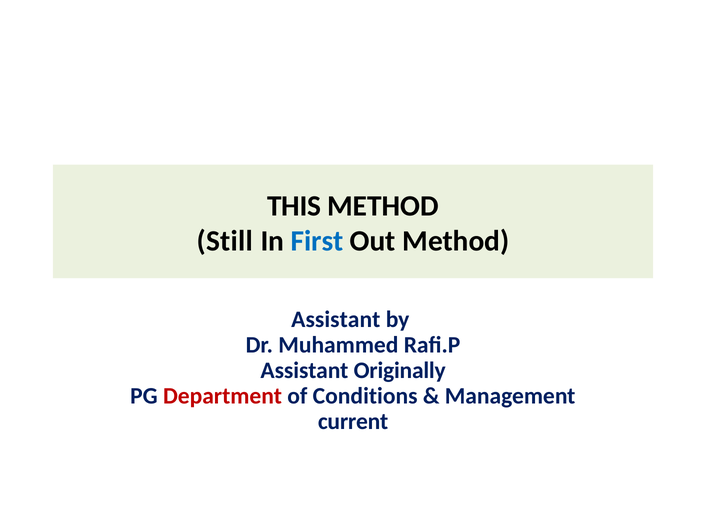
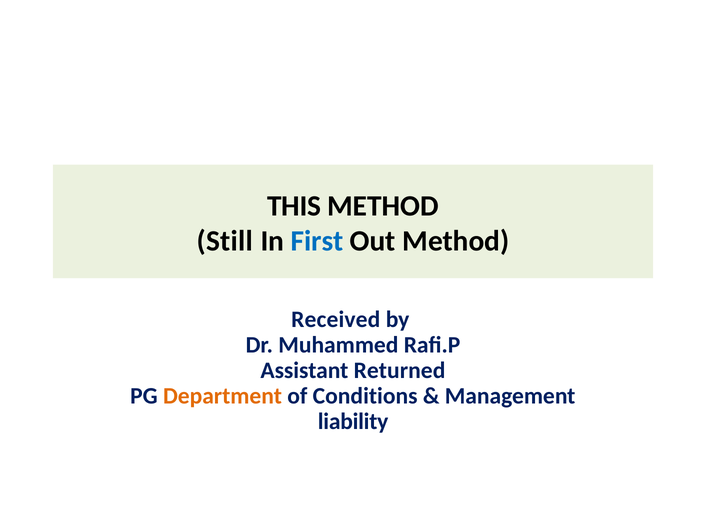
Assistant at (336, 319): Assistant -> Received
Originally: Originally -> Returned
Department colour: red -> orange
current: current -> liability
